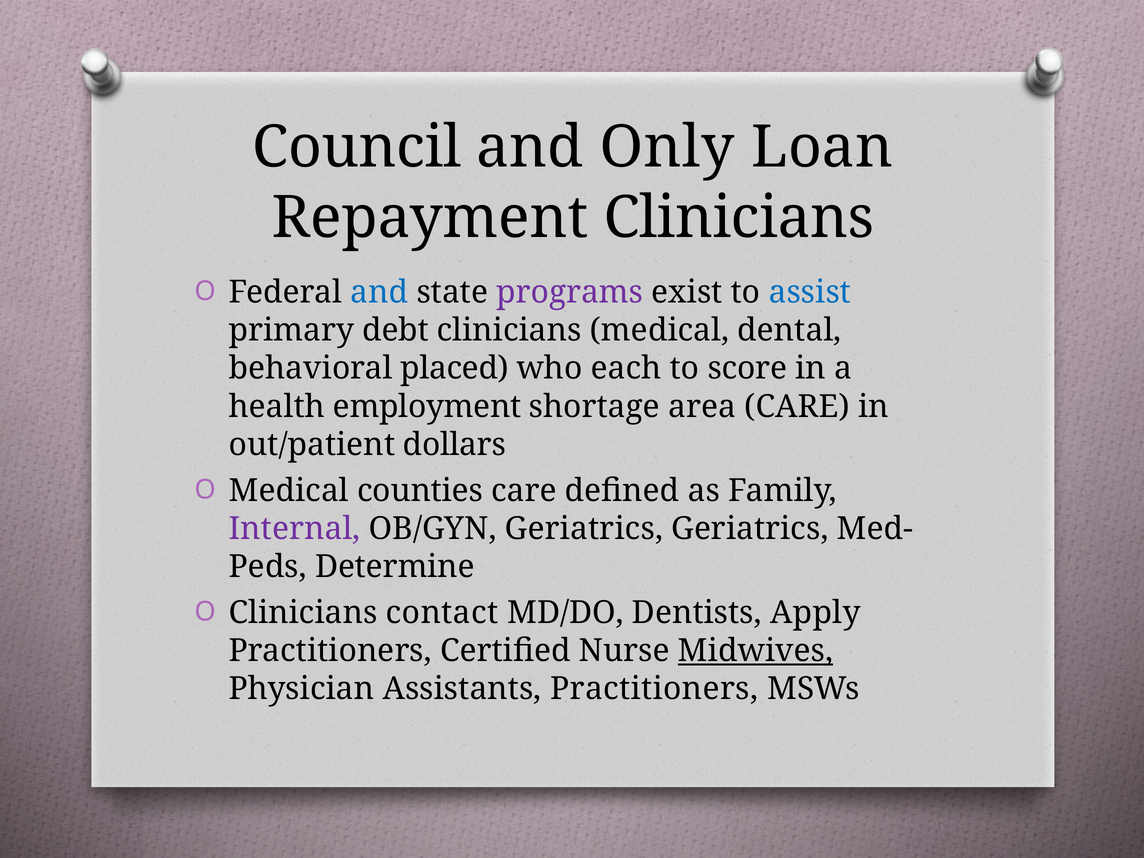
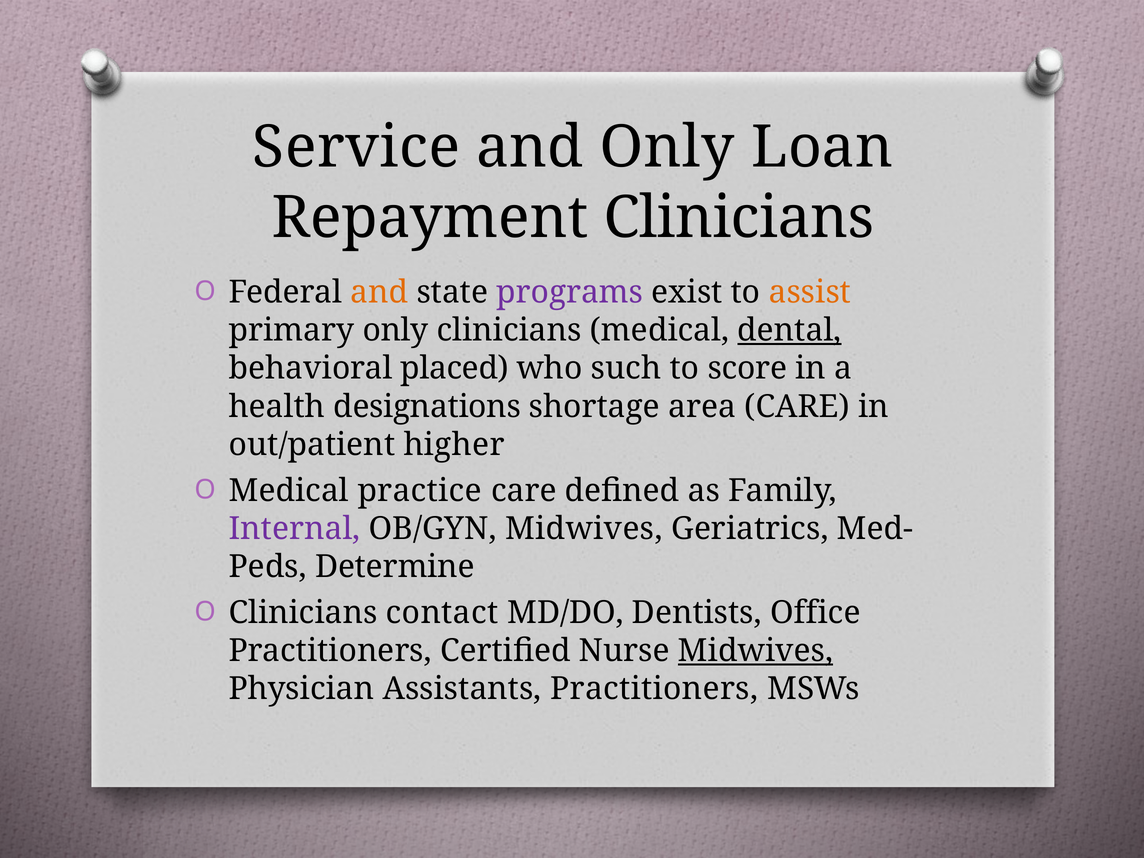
Council: Council -> Service
and at (379, 292) colour: blue -> orange
assist colour: blue -> orange
primary debt: debt -> only
dental underline: none -> present
each: each -> such
employment: employment -> designations
dollars: dollars -> higher
counties: counties -> practice
OB/GYN Geriatrics: Geriatrics -> Midwives
Apply: Apply -> Office
